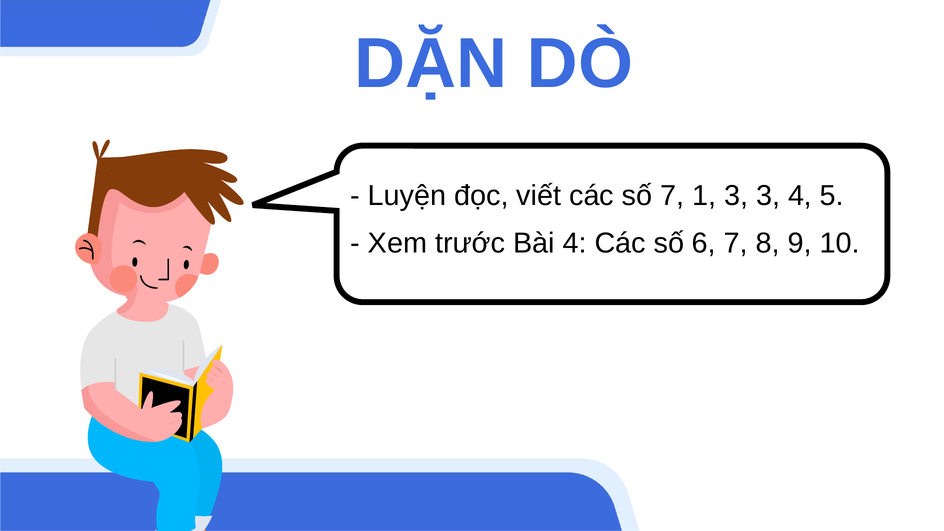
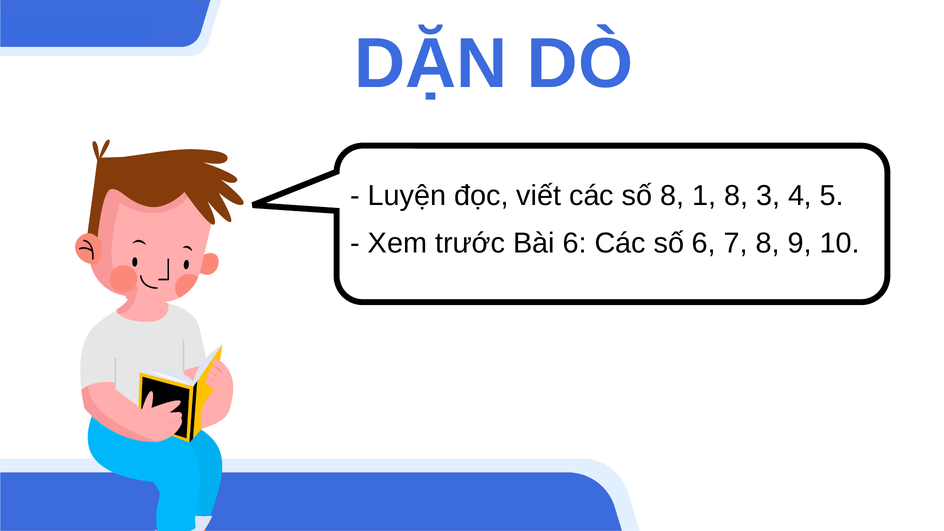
số 7: 7 -> 8
1 3: 3 -> 8
Bài 4: 4 -> 6
